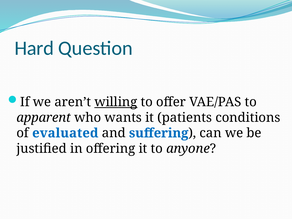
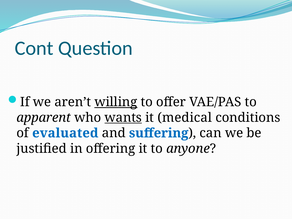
Hard: Hard -> Cont
wants underline: none -> present
patients: patients -> medical
